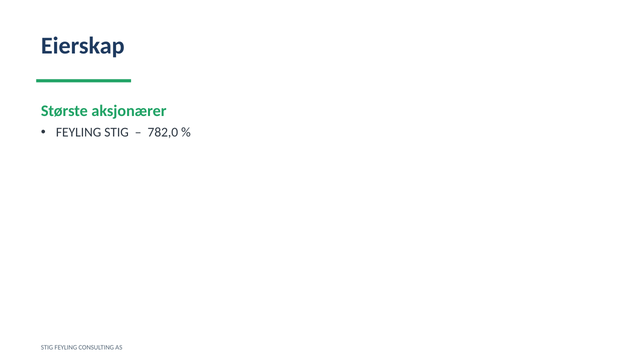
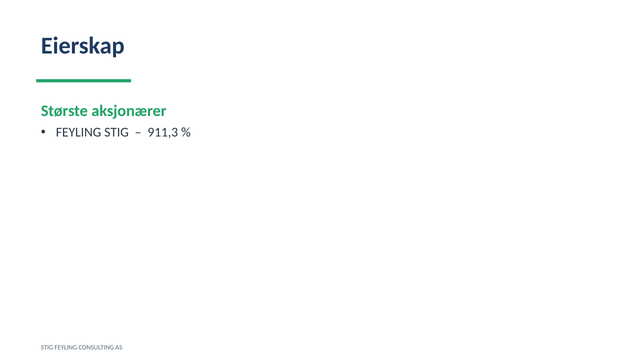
782,0: 782,0 -> 911,3
